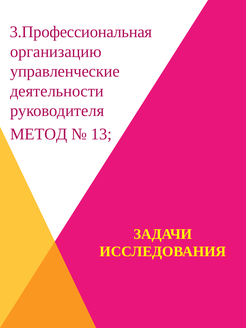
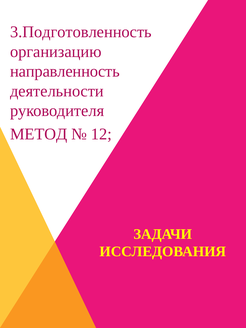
3.Профессиональная: 3.Профессиональная -> 3.Подготовленность
управленческие: управленческие -> направленность
13: 13 -> 12
